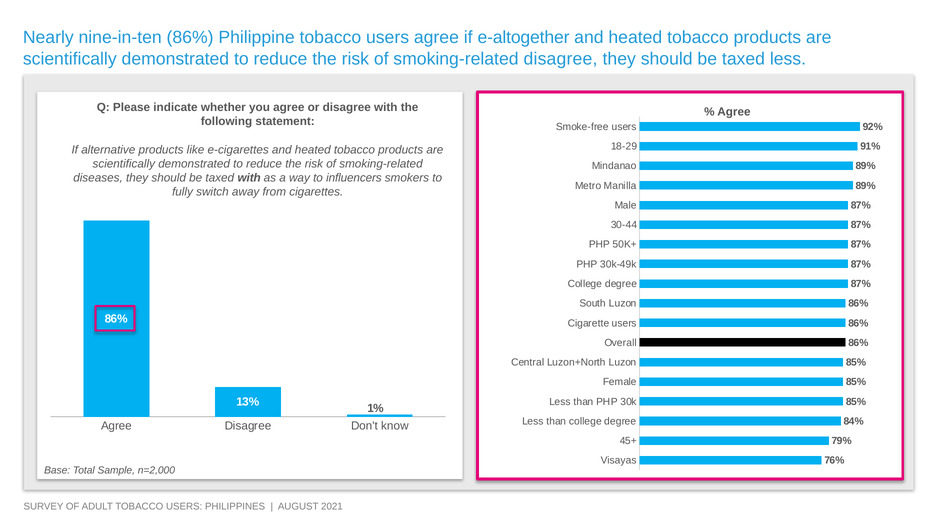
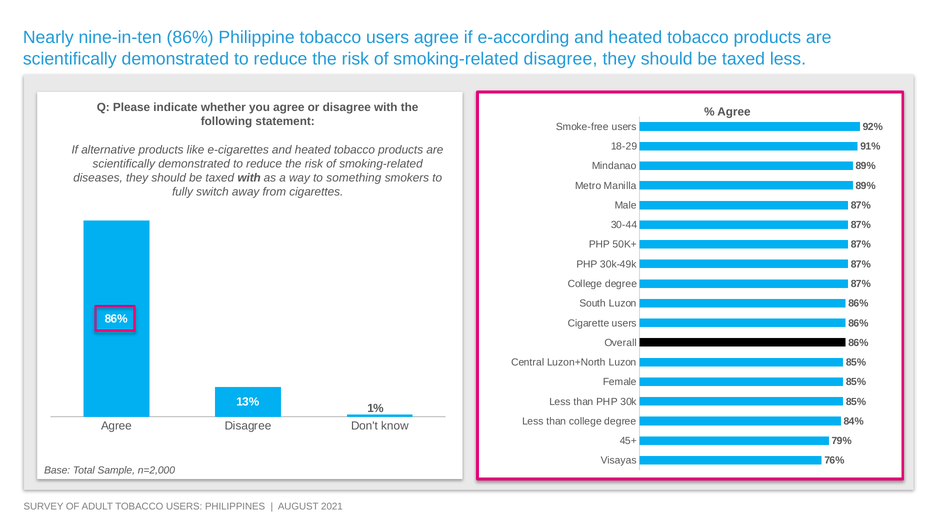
e-altogether: e-altogether -> e-according
influencers: influencers -> something
